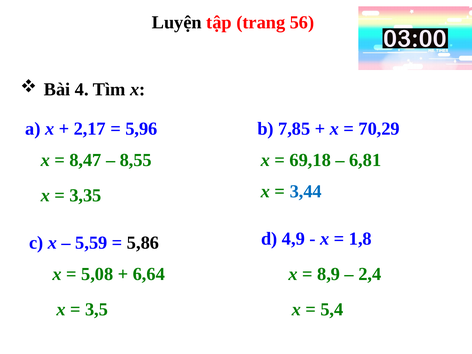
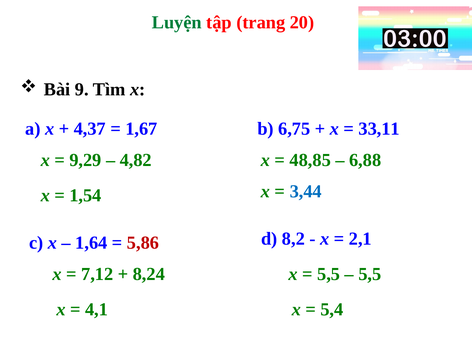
Luyện colour: black -> green
56: 56 -> 20
4: 4 -> 9
2,17: 2,17 -> 4,37
5,96: 5,96 -> 1,67
7,85: 7,85 -> 6,75
70,29: 70,29 -> 33,11
8,47: 8,47 -> 9,29
8,55: 8,55 -> 4,82
69,18: 69,18 -> 48,85
6,81: 6,81 -> 6,88
3,35: 3,35 -> 1,54
4,9: 4,9 -> 8,2
1,8: 1,8 -> 2,1
5,59: 5,59 -> 1,64
5,86 colour: black -> red
5,08: 5,08 -> 7,12
6,64: 6,64 -> 8,24
8,9 at (329, 274): 8,9 -> 5,5
2,4 at (370, 274): 2,4 -> 5,5
3,5: 3,5 -> 4,1
